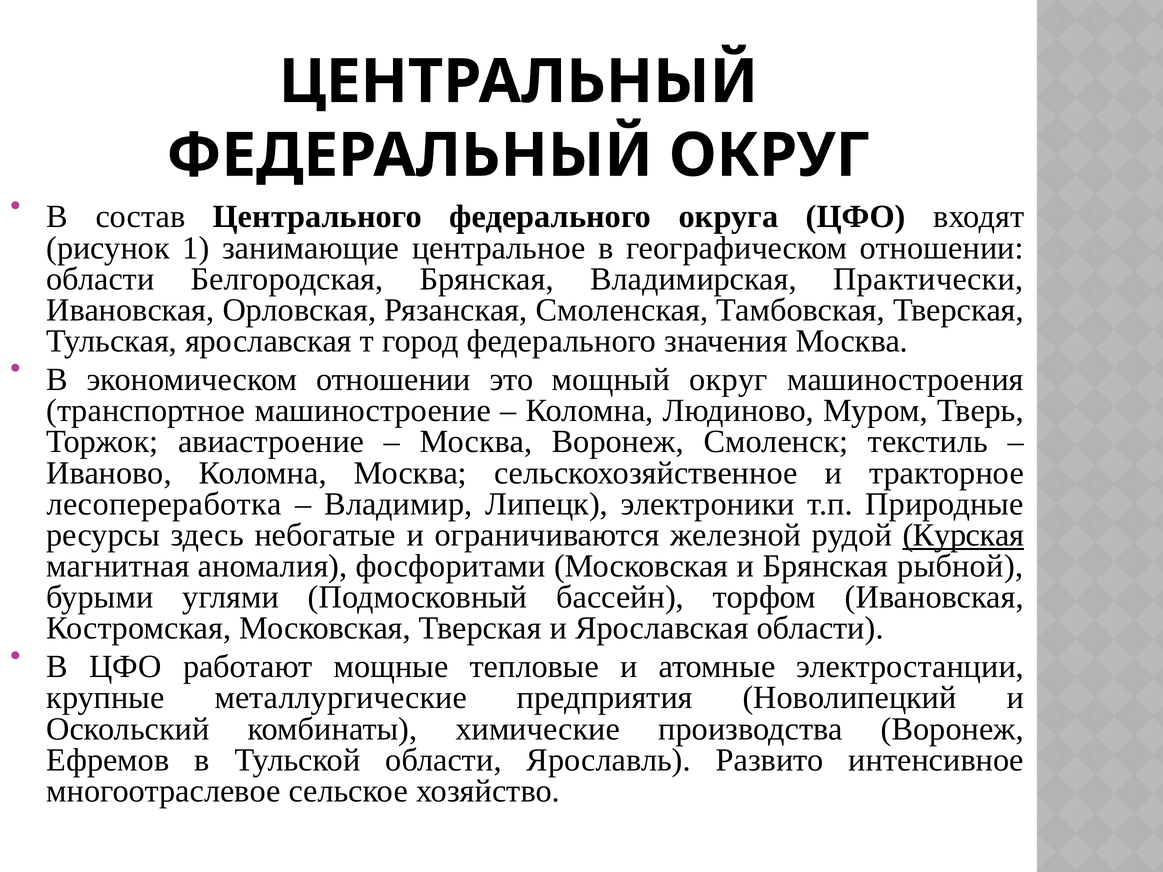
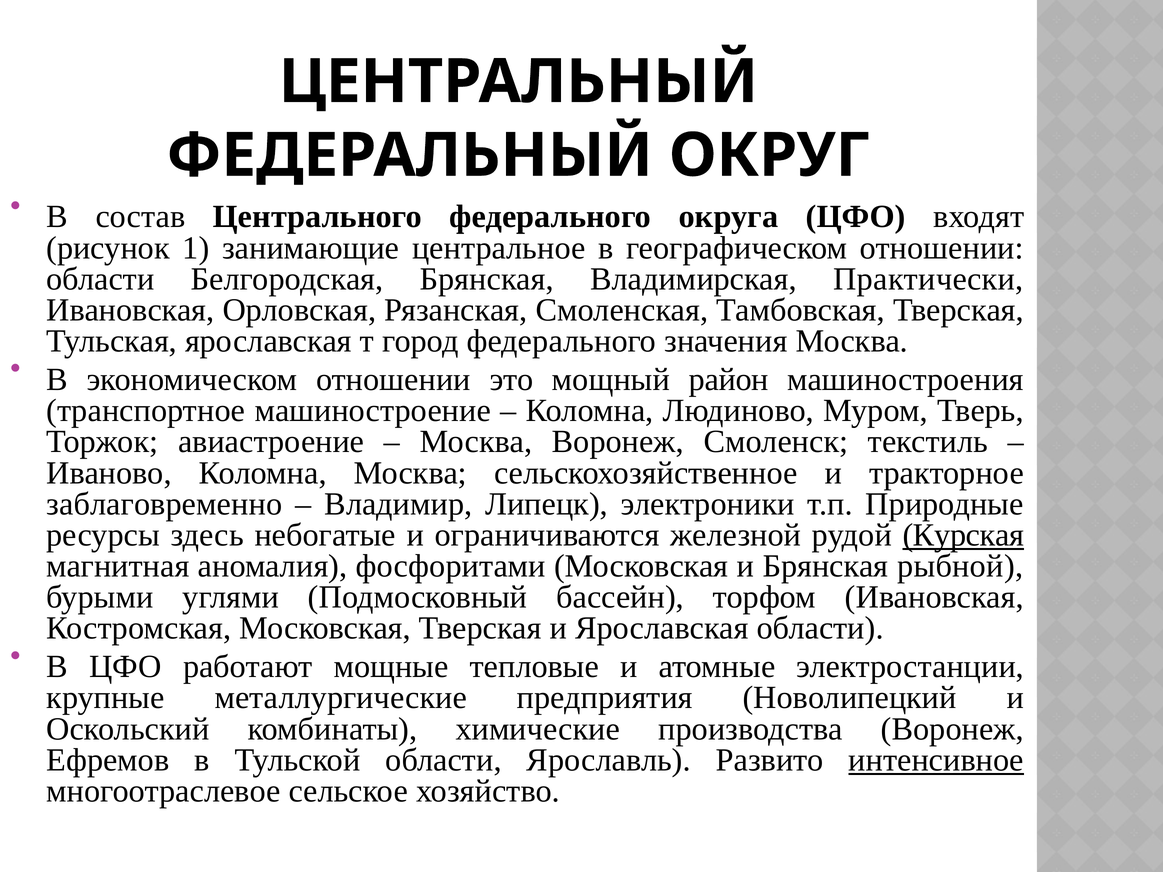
мощный округ: округ -> район
лесопереработка: лесопереработка -> заблаговременно
интенсивное underline: none -> present
